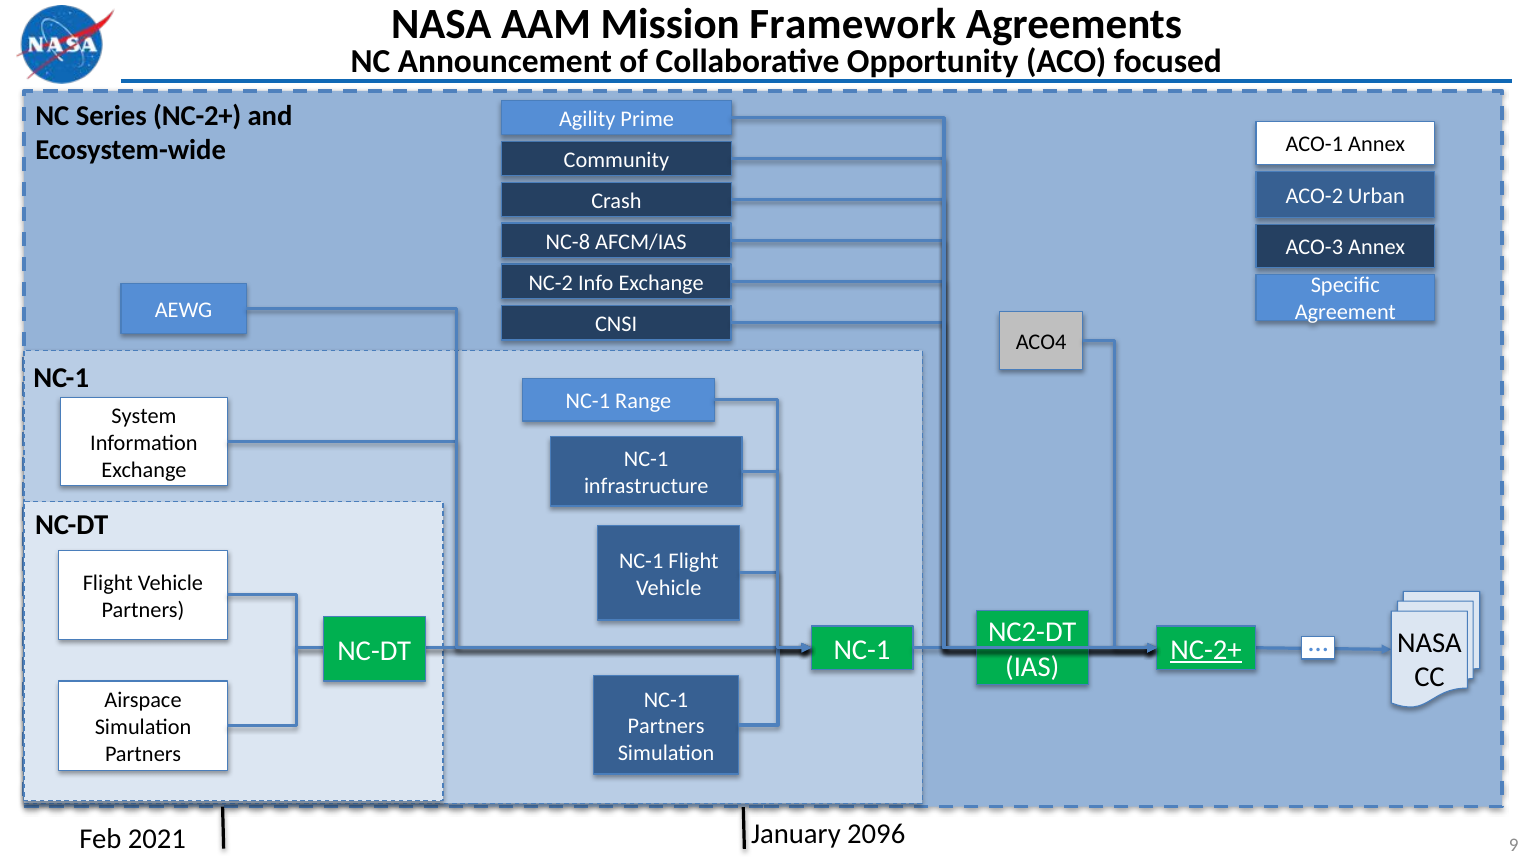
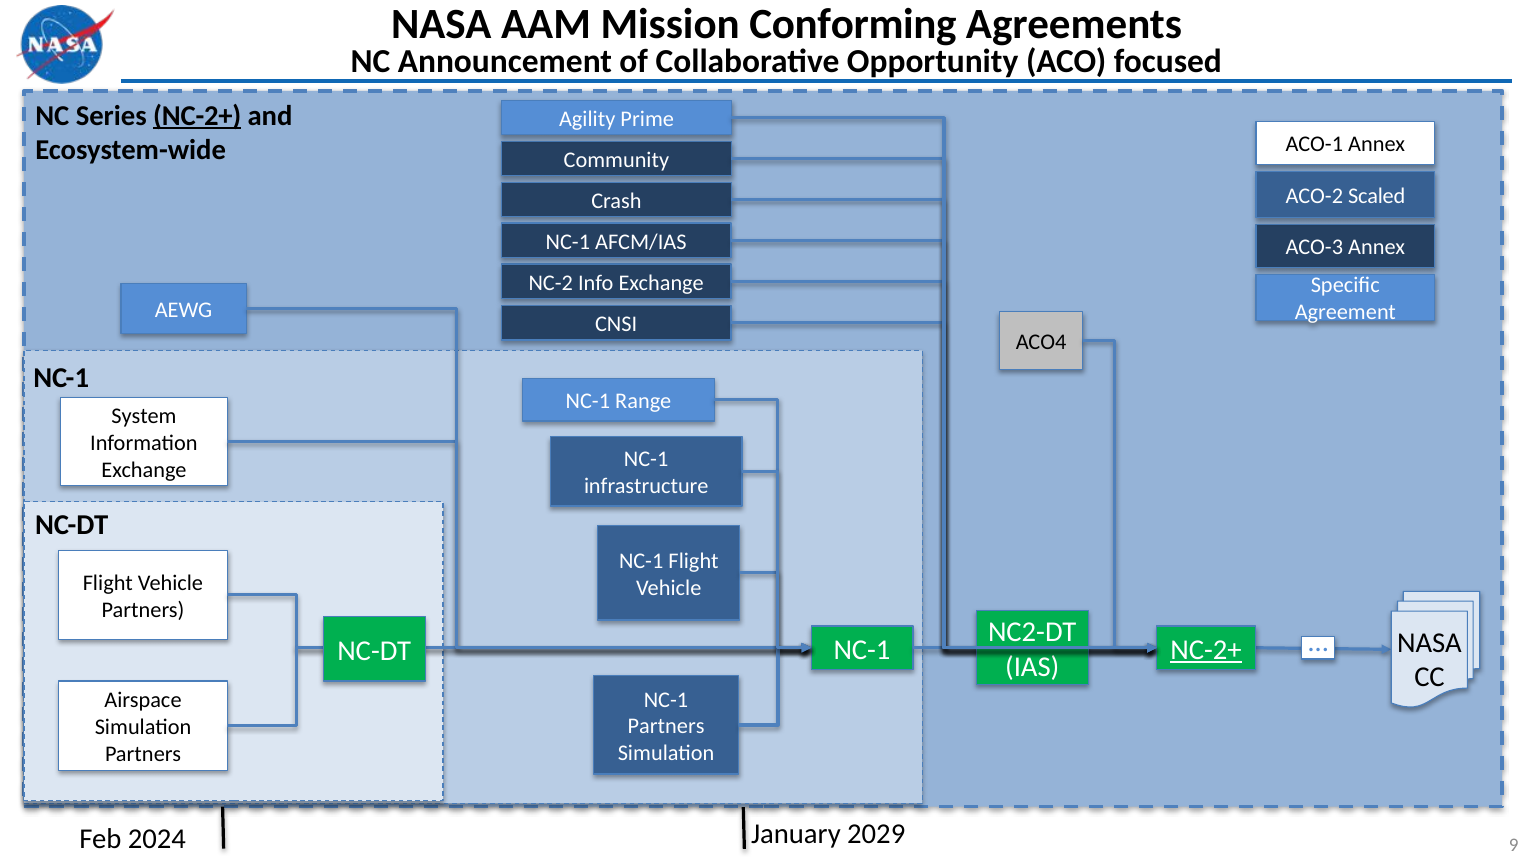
Framework: Framework -> Conforming
NC-2+ at (197, 116) underline: none -> present
Urban: Urban -> Scaled
NC-8 at (568, 242): NC-8 -> NC-1
2096: 2096 -> 2029
2021: 2021 -> 2024
